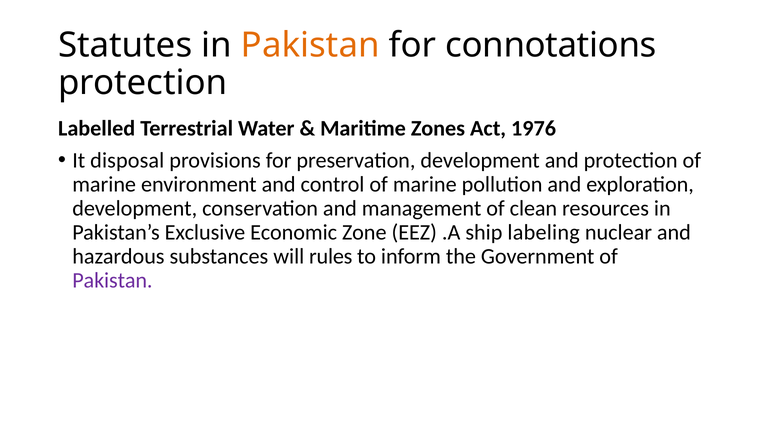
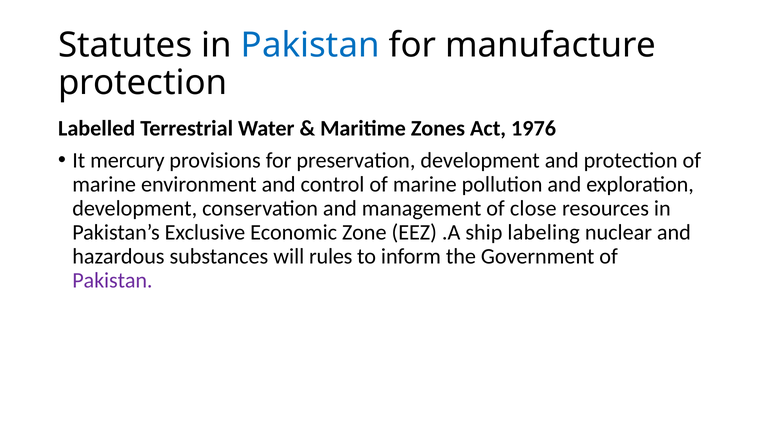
Pakistan at (310, 45) colour: orange -> blue
connotations: connotations -> manufacture
disposal: disposal -> mercury
clean: clean -> close
